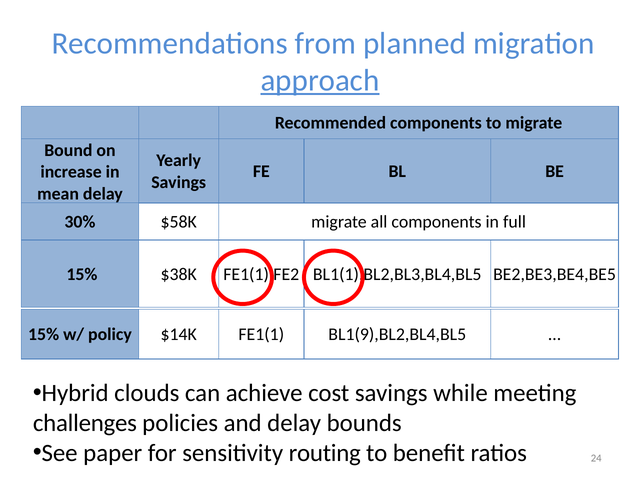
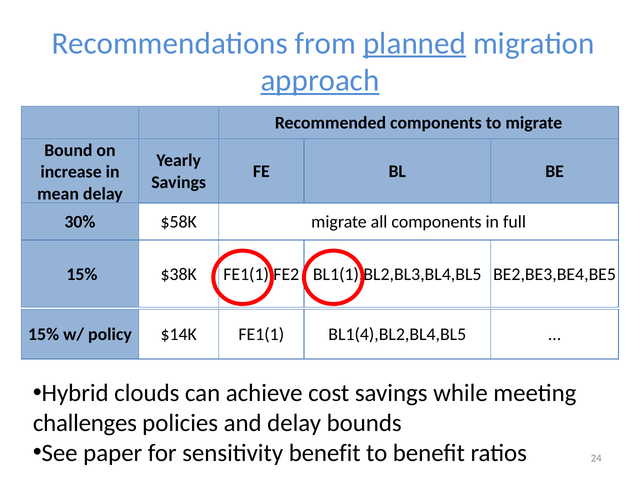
planned underline: none -> present
BL1(9),BL2,BL4,BL5: BL1(9),BL2,BL4,BL5 -> BL1(4),BL2,BL4,BL5
sensitivity routing: routing -> benefit
